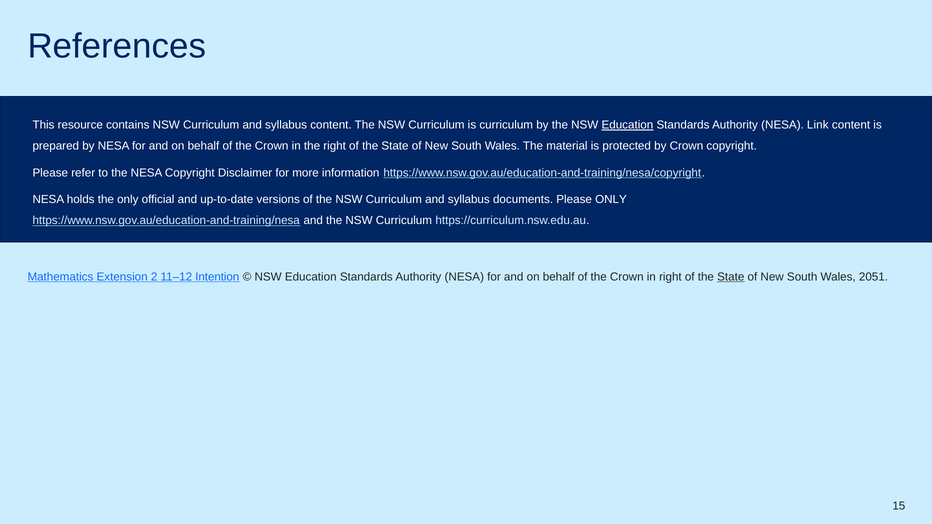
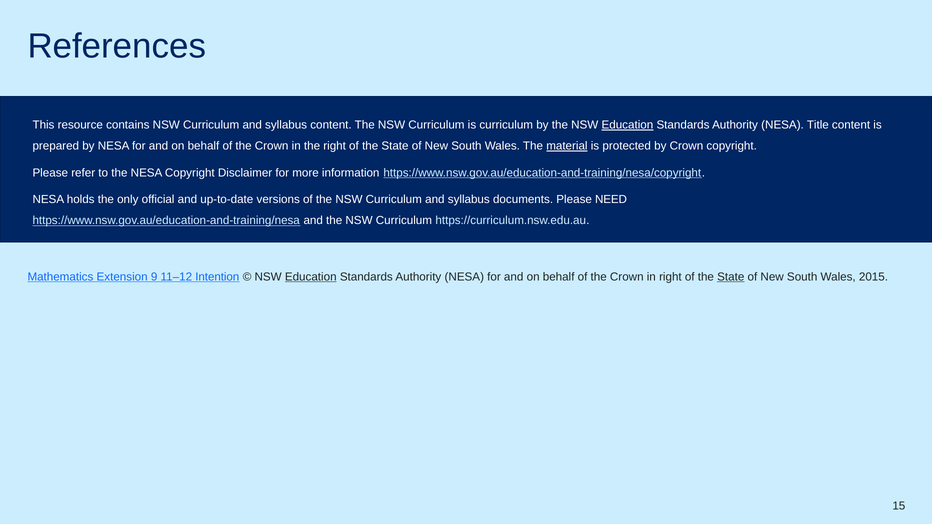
Link: Link -> Title
material underline: none -> present
Please ONLY: ONLY -> NEED
2: 2 -> 9
Education at (311, 277) underline: none -> present
2051: 2051 -> 2015
